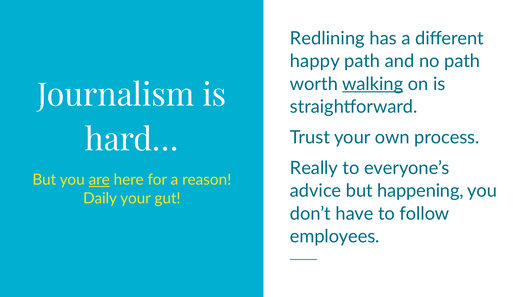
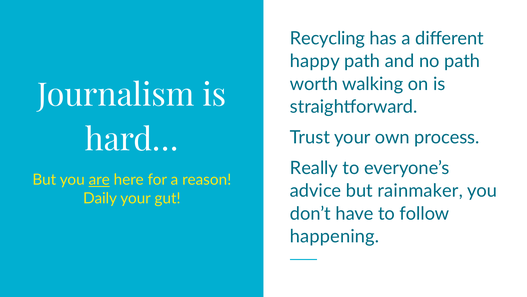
Redlining: Redlining -> Recycling
walking underline: present -> none
happening: happening -> rainmaker
employees: employees -> happening
